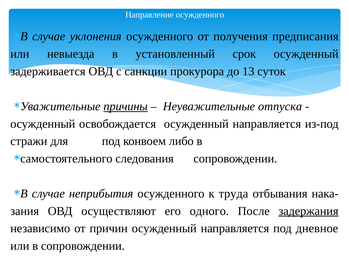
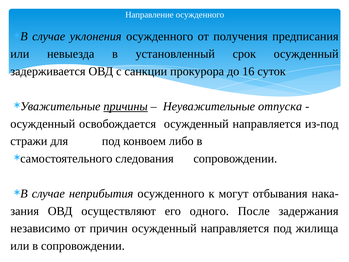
13: 13 -> 16
труда: труда -> могут
задержания underline: present -> none
дневное: дневное -> жилища
